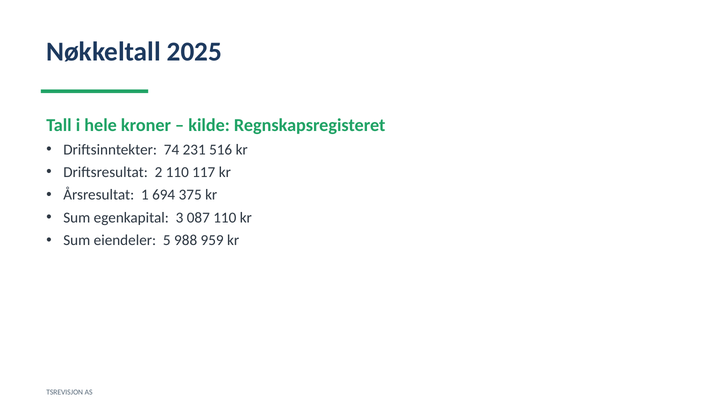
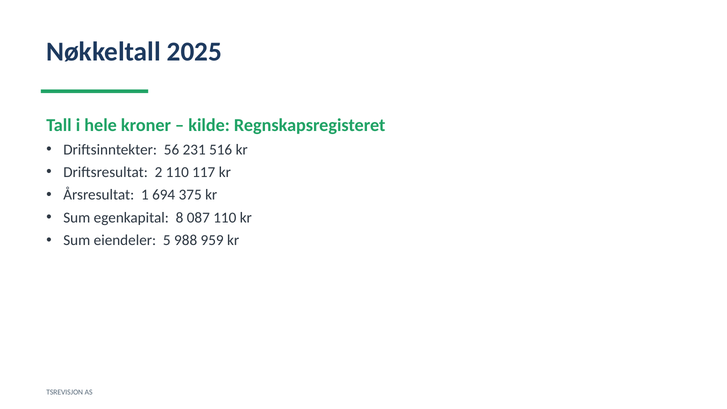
74: 74 -> 56
3: 3 -> 8
